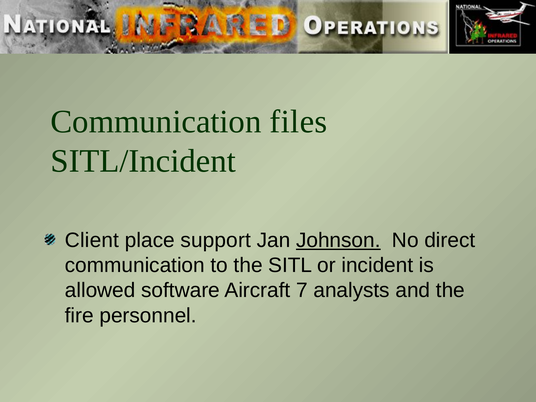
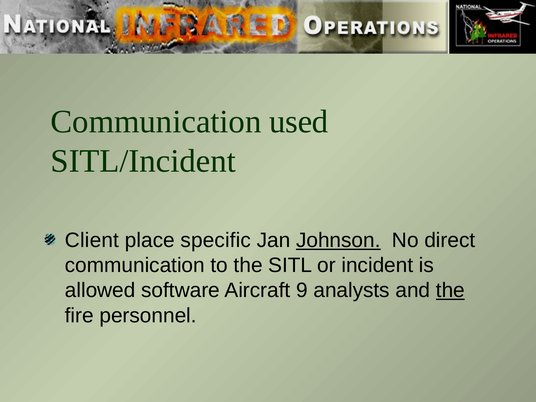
files: files -> used
support: support -> specific
7: 7 -> 9
the at (450, 290) underline: none -> present
